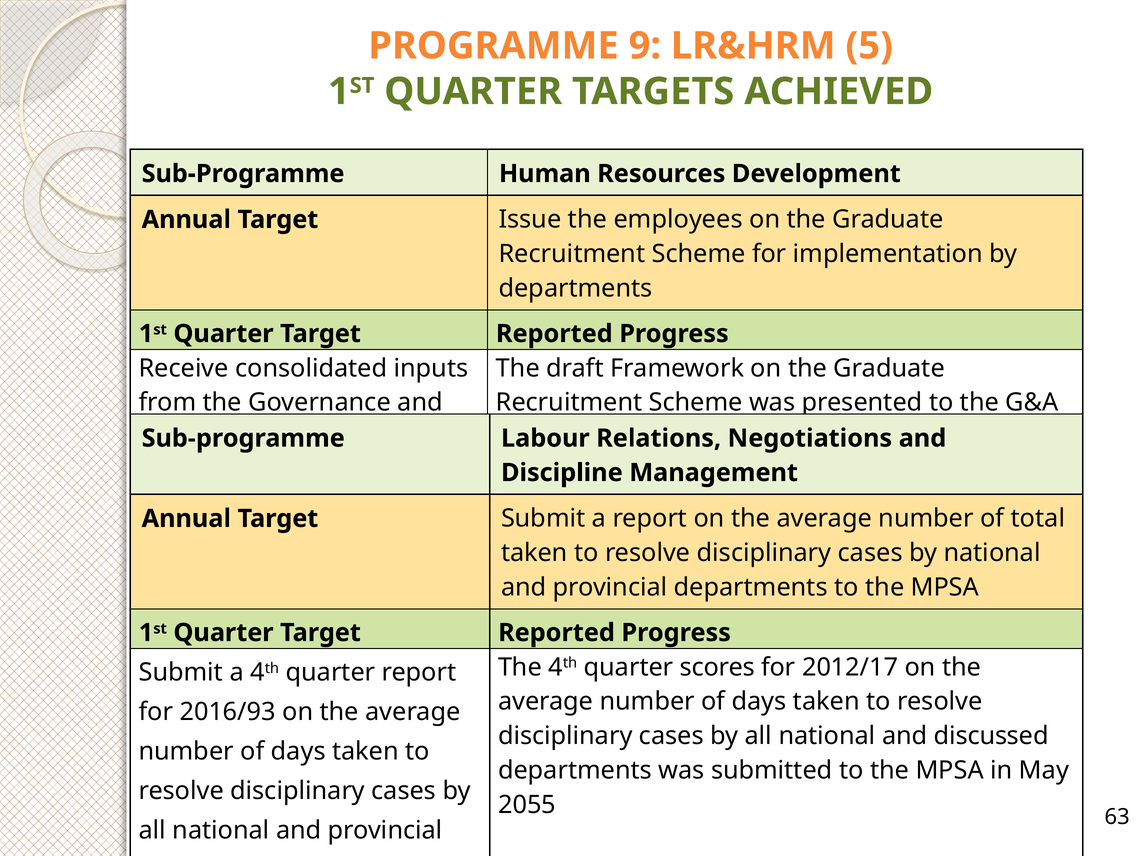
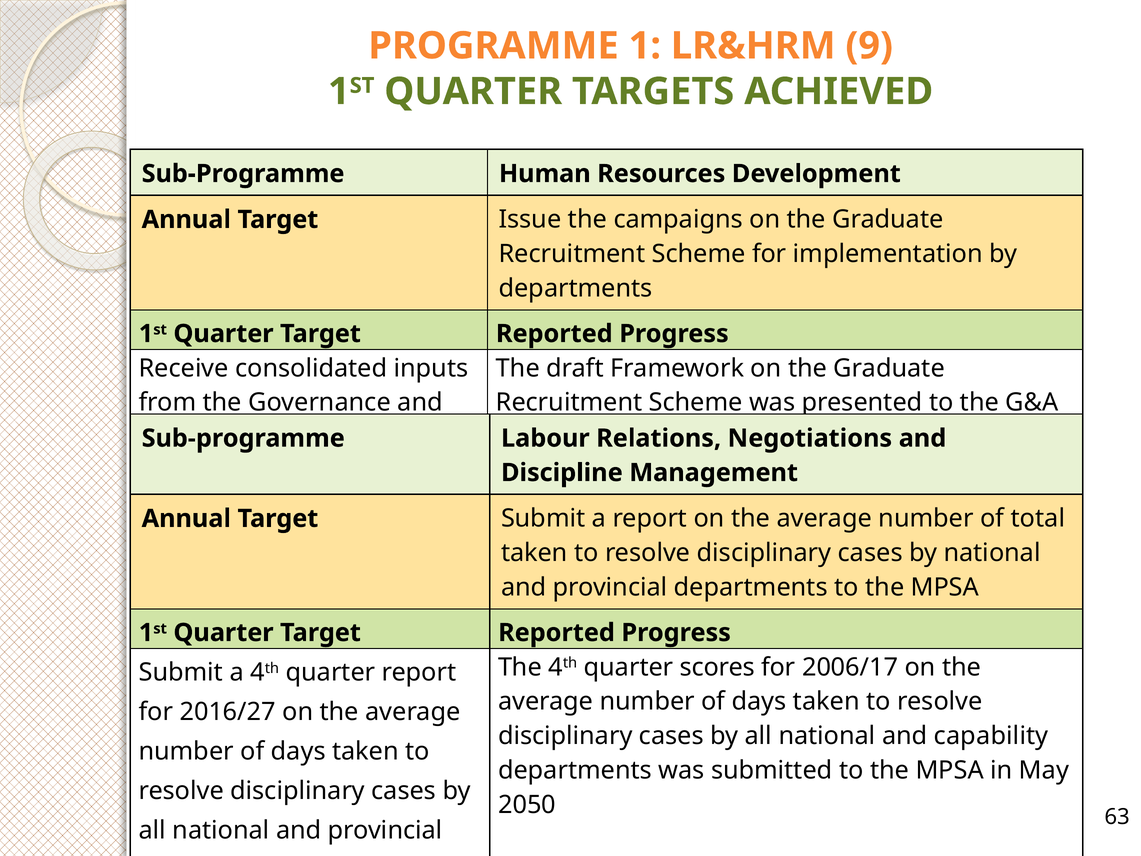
PROGRAMME 9: 9 -> 1
5: 5 -> 9
employees: employees -> campaigns
2012/17: 2012/17 -> 2006/17
2016/93: 2016/93 -> 2016/27
discussed: discussed -> capability
2055: 2055 -> 2050
